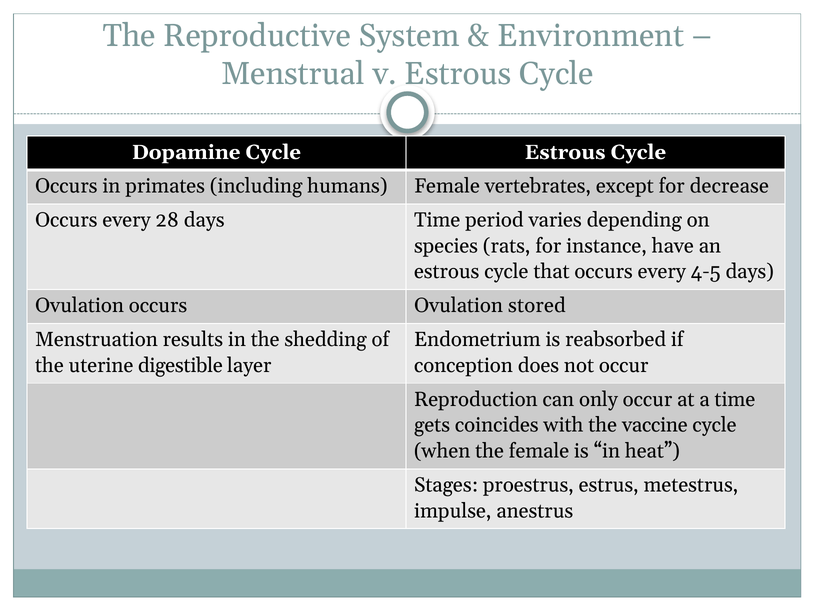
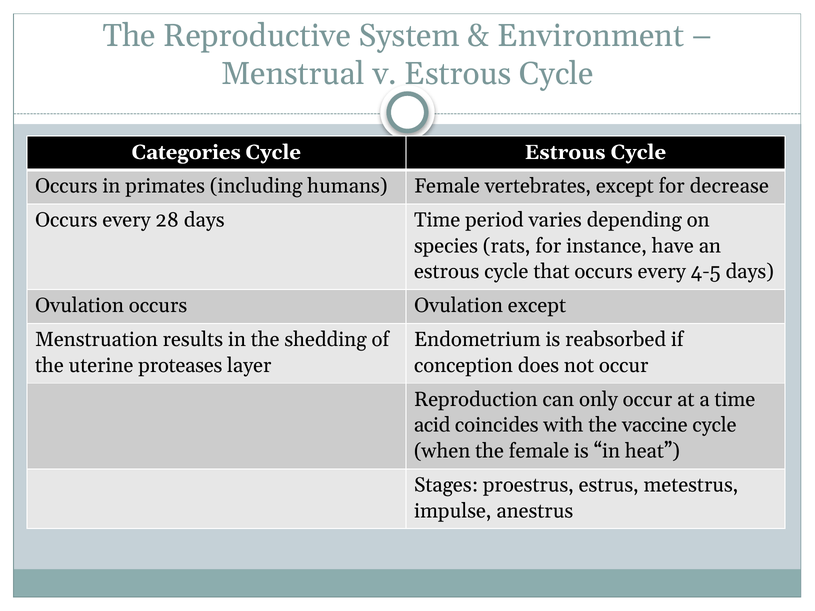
Dopamine: Dopamine -> Categories
Ovulation stored: stored -> except
digestible: digestible -> proteases
gets: gets -> acid
